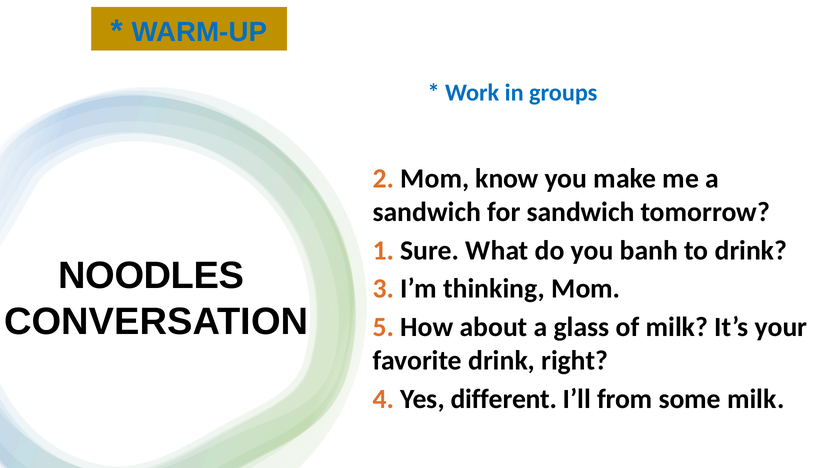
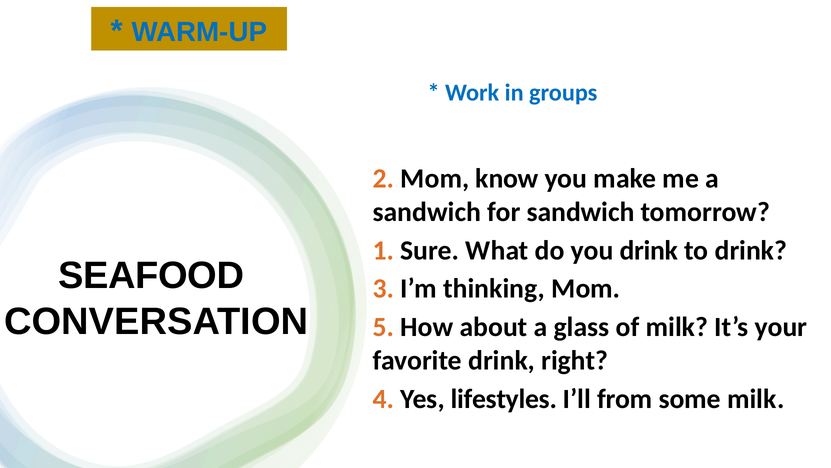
you banh: banh -> drink
NOODLES: NOODLES -> SEAFOOD
different: different -> lifestyles
